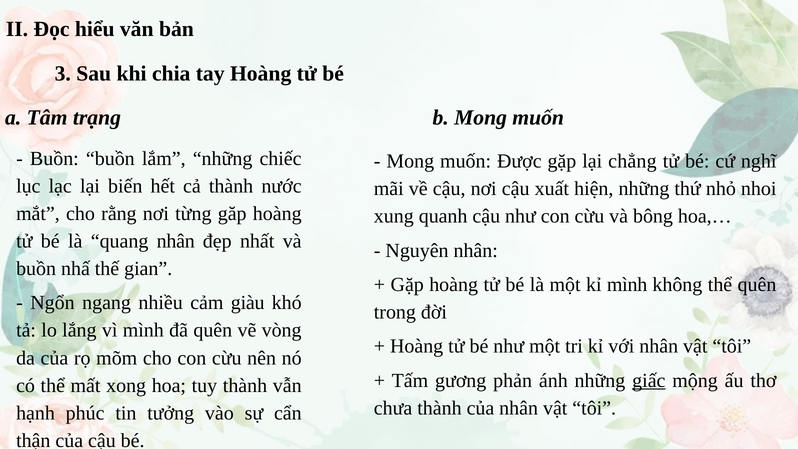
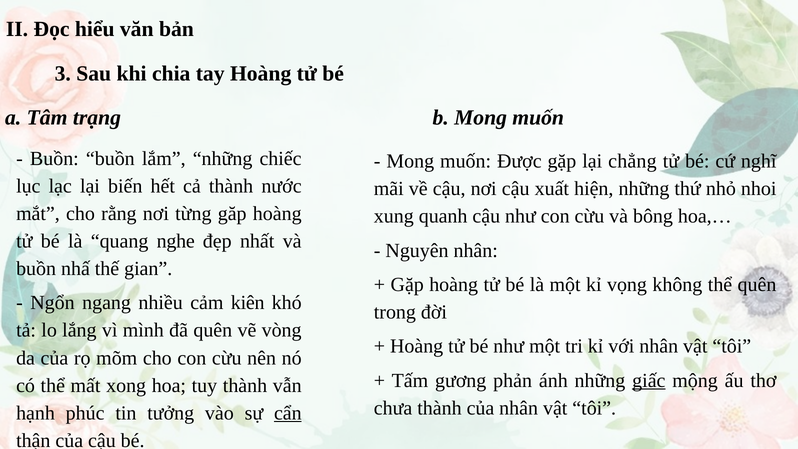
quang nhân: nhân -> nghe
kỉ mình: mình -> vọng
giàu: giàu -> kiên
cẩn underline: none -> present
